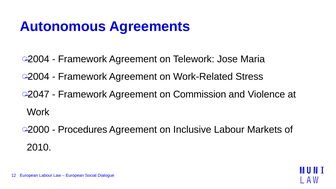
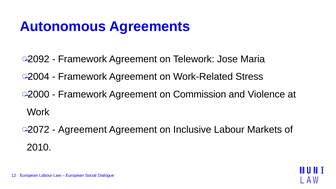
2004 at (38, 59): 2004 -> 2092
2047: 2047 -> 2000
2000: 2000 -> 2072
Procedures at (83, 130): Procedures -> Agreement
